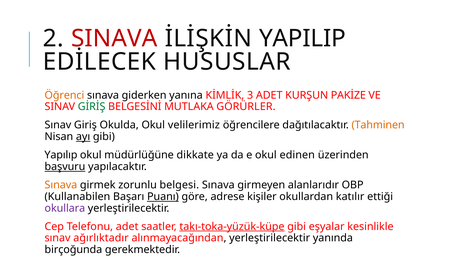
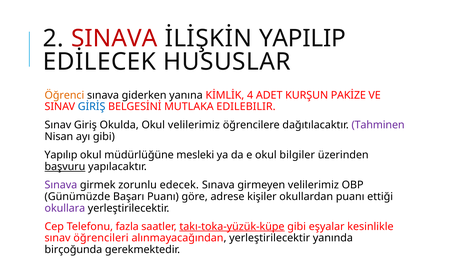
3: 3 -> 4
GİRİŞ colour: green -> blue
GÖRÜRLER: GÖRÜRLER -> EDILEBILIR
Tahminen colour: orange -> purple
ayı underline: present -> none
dikkate: dikkate -> mesleki
edinen: edinen -> bilgiler
Sınava at (61, 185) colour: orange -> purple
belgesi: belgesi -> edecek
girmeyen alanlarıdır: alanlarıdır -> velilerimiz
Kullanabilen: Kullanabilen -> Günümüzde
Puanı at (163, 197) underline: present -> none
okullardan katılır: katılır -> puanı
Telefonu adet: adet -> fazla
ağırlıktadır: ağırlıktadır -> öğrencileri
